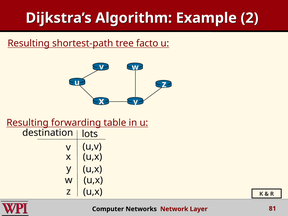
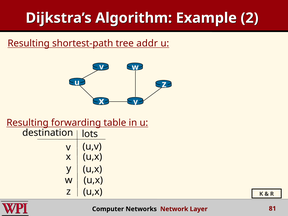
facto: facto -> addr
